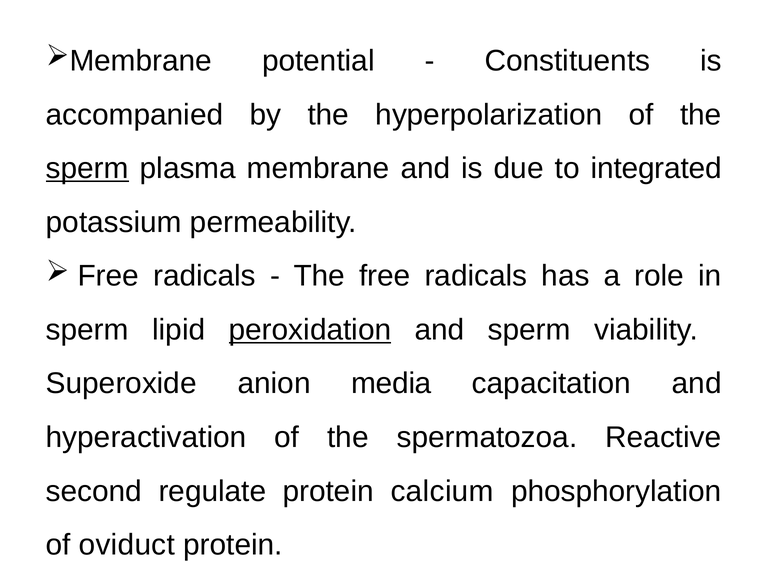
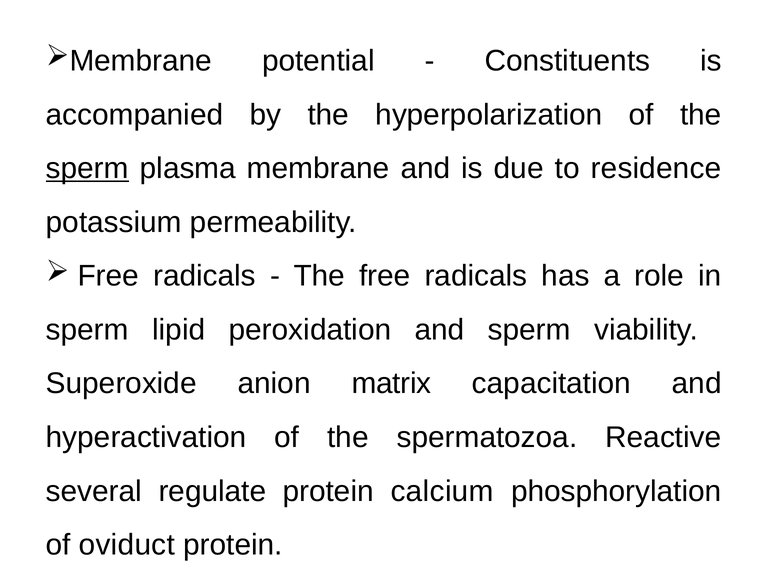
integrated: integrated -> residence
peroxidation underline: present -> none
media: media -> matrix
second: second -> several
